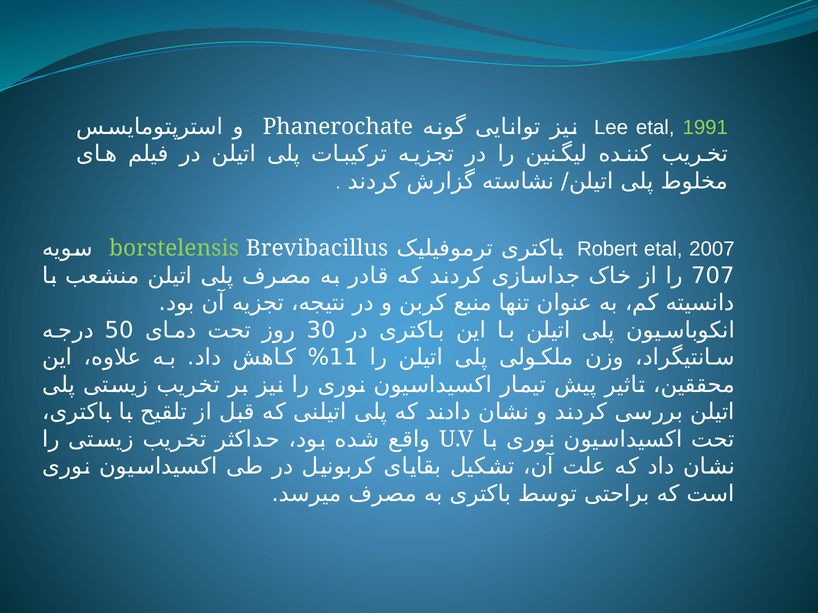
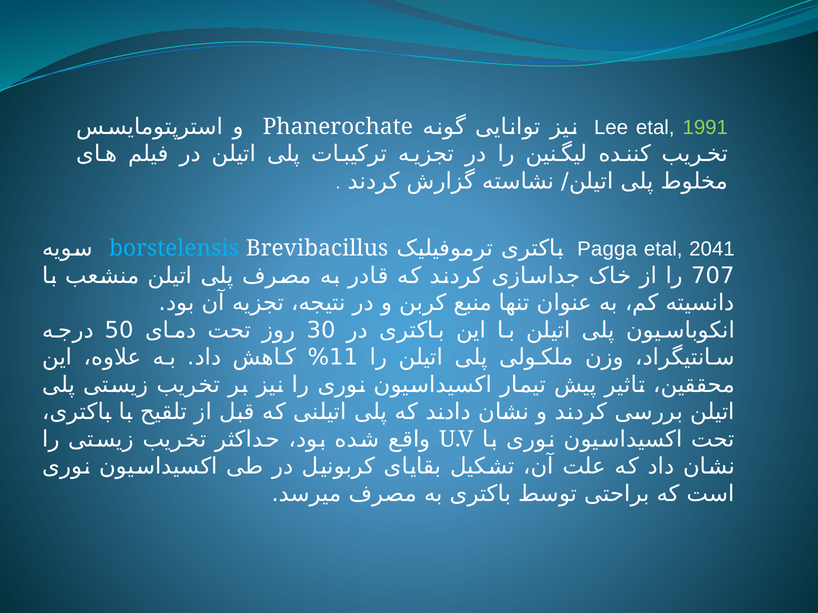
Robert: Robert -> Pagga
2007: 2007 -> 2041
borstelensis colour: light green -> light blue
